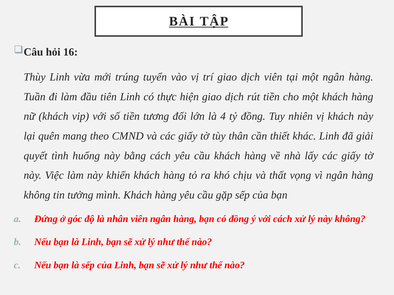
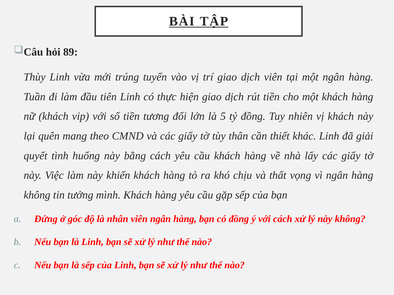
16: 16 -> 89
4: 4 -> 5
